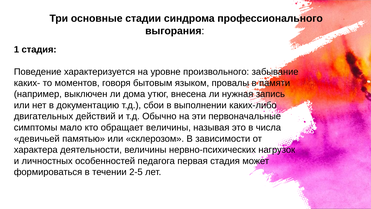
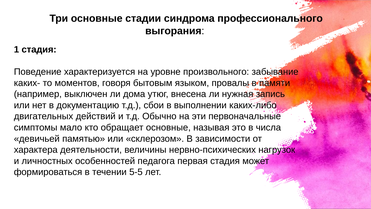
обращает величины: величины -> основные
2-5: 2-5 -> 5-5
